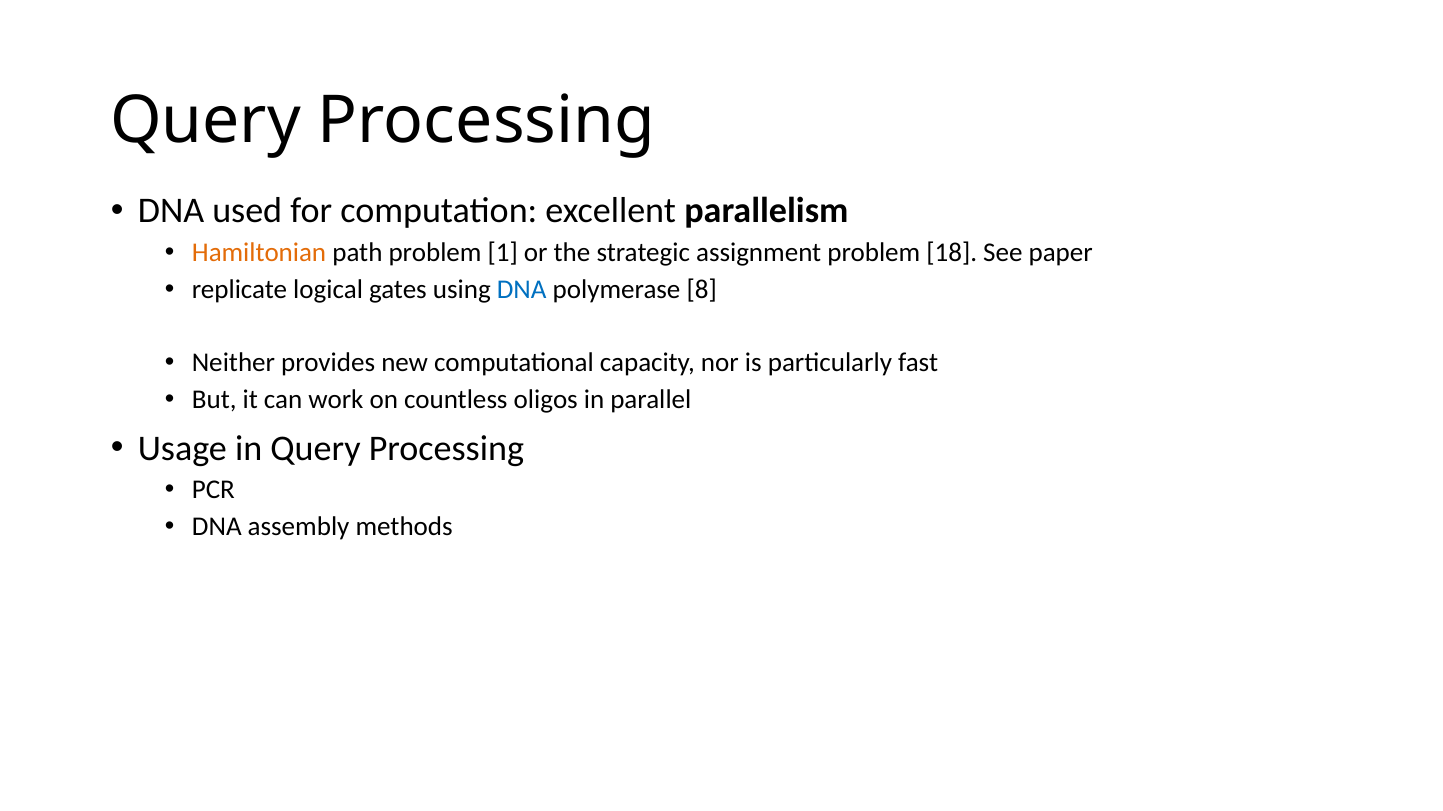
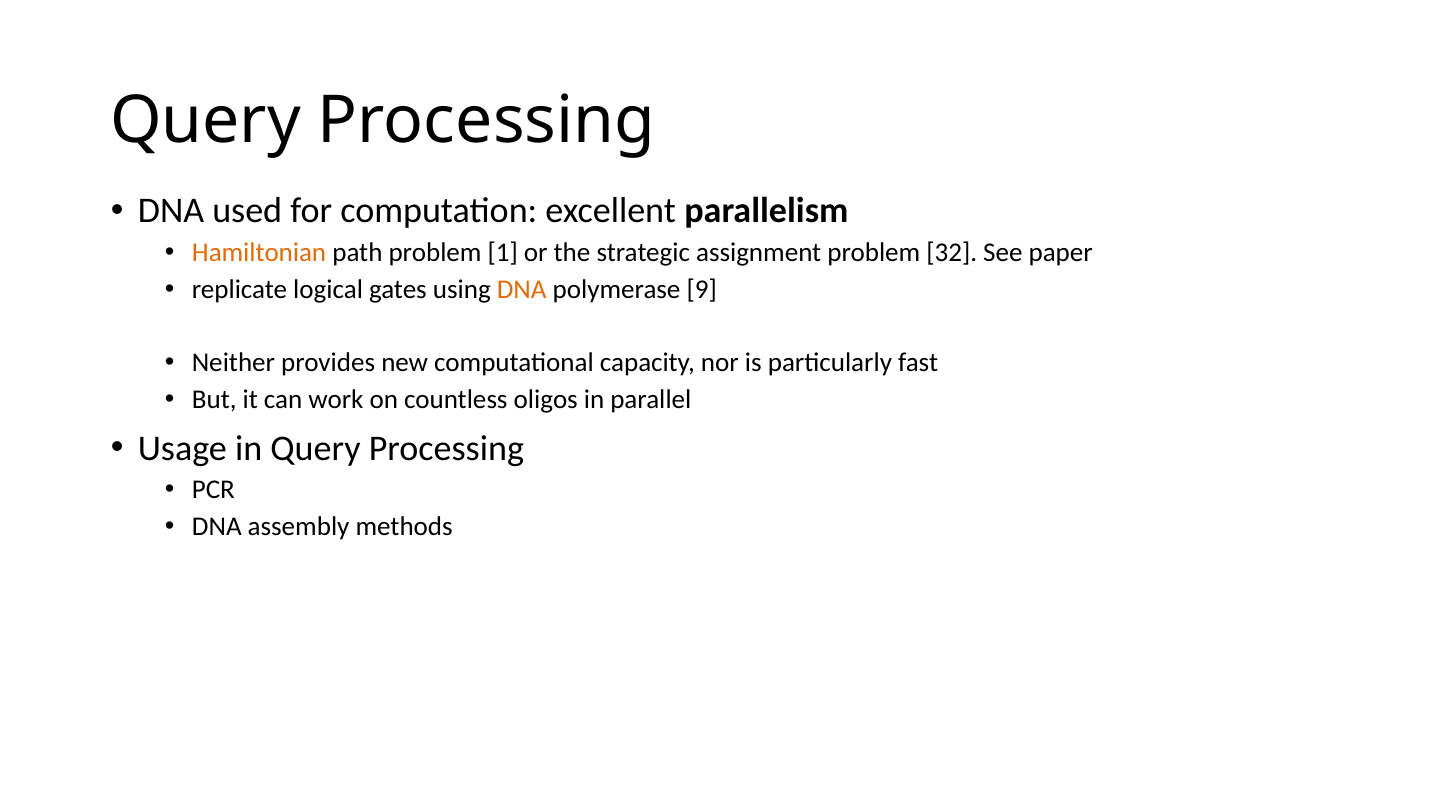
18: 18 -> 32
DNA at (522, 289) colour: blue -> orange
8: 8 -> 9
